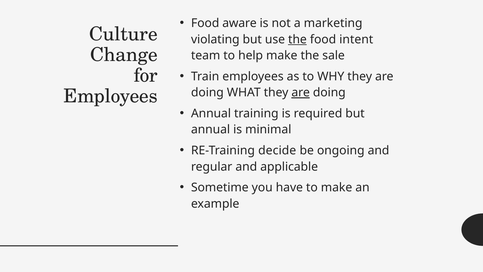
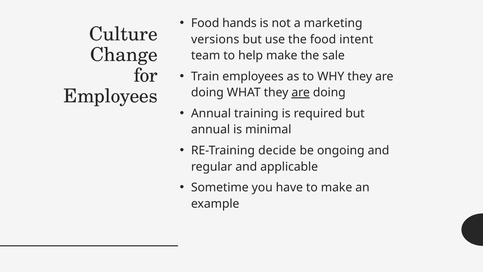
aware: aware -> hands
violating: violating -> versions
the at (297, 39) underline: present -> none
